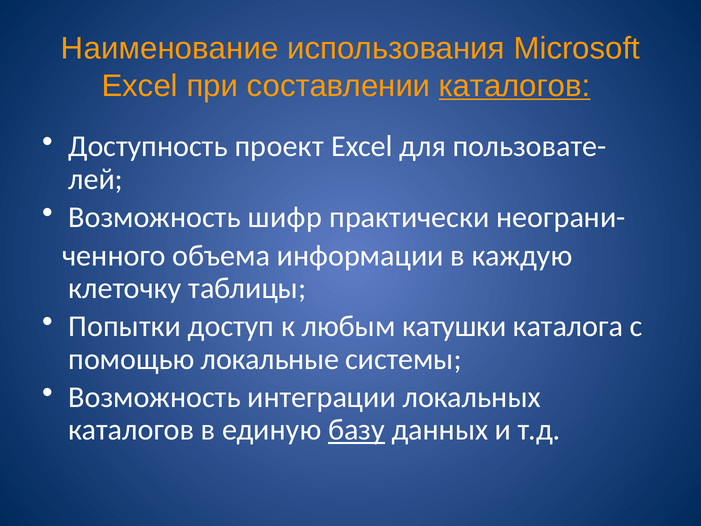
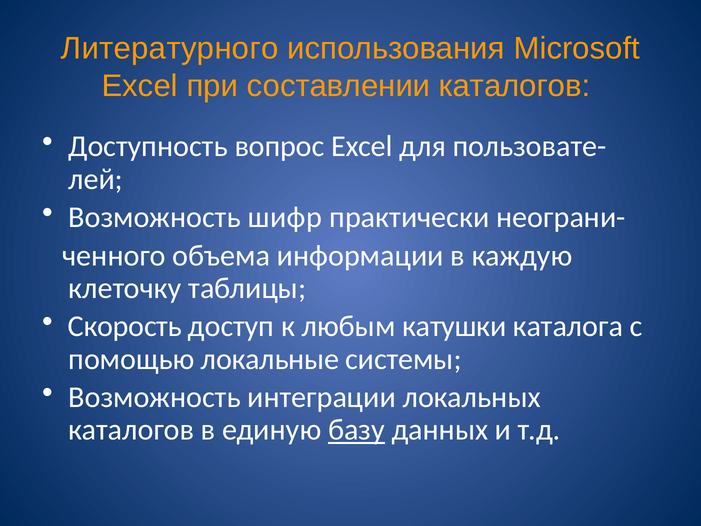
Наименование: Наименование -> Литературного
каталогов at (515, 86) underline: present -> none
проект: проект -> вопрос
Попытки: Попытки -> Скорость
